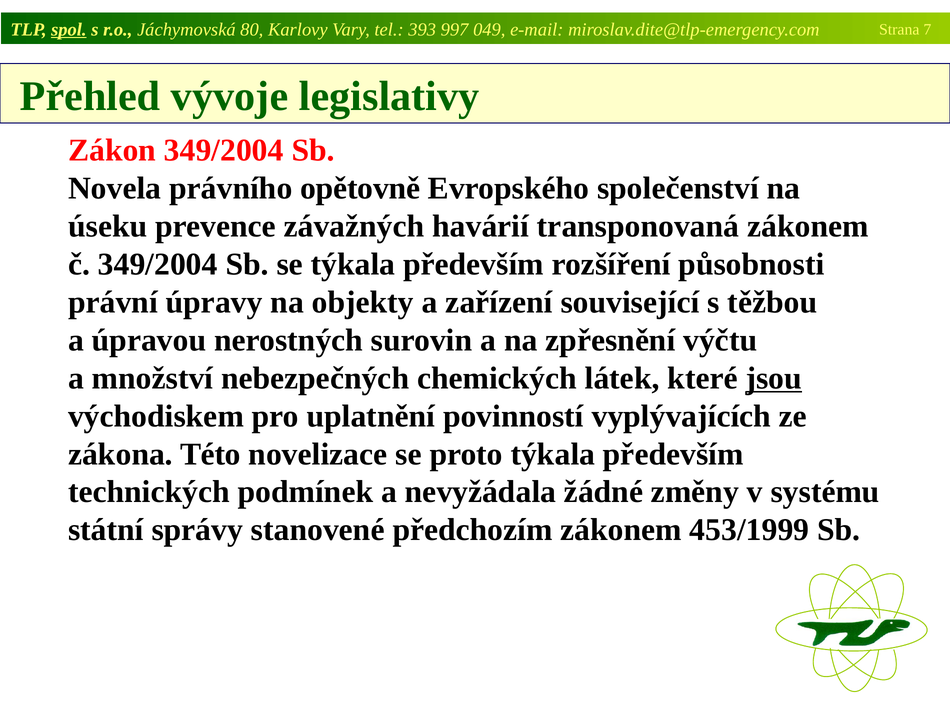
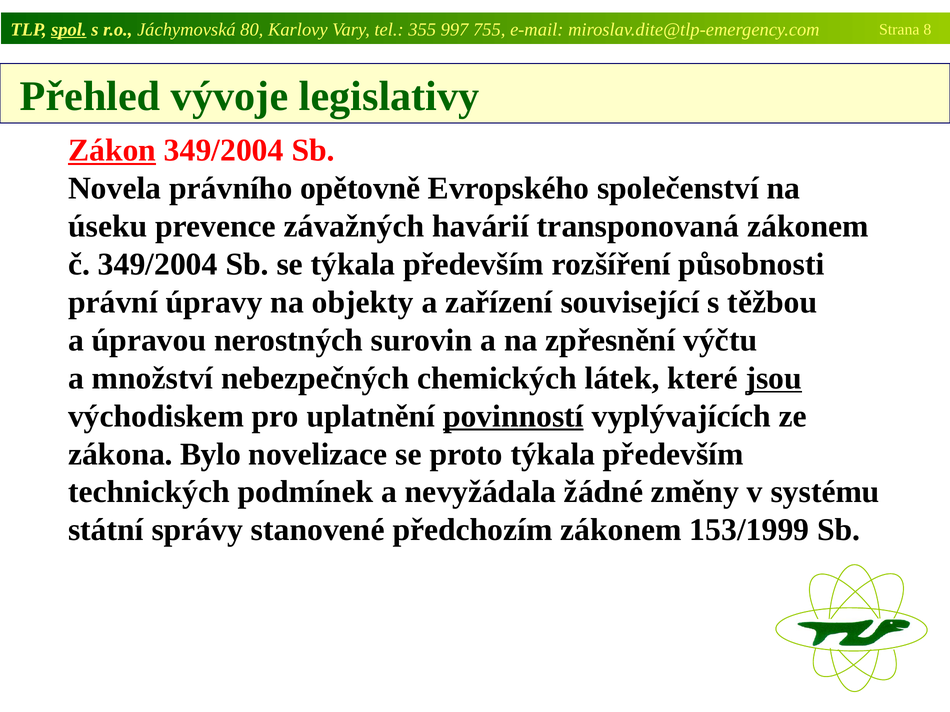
393: 393 -> 355
049: 049 -> 755
7: 7 -> 8
Zákon underline: none -> present
povinností underline: none -> present
Této: Této -> Bylo
453/1999: 453/1999 -> 153/1999
